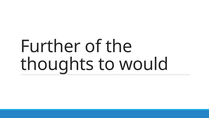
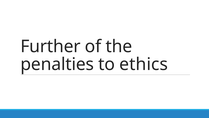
thoughts: thoughts -> penalties
would: would -> ethics
